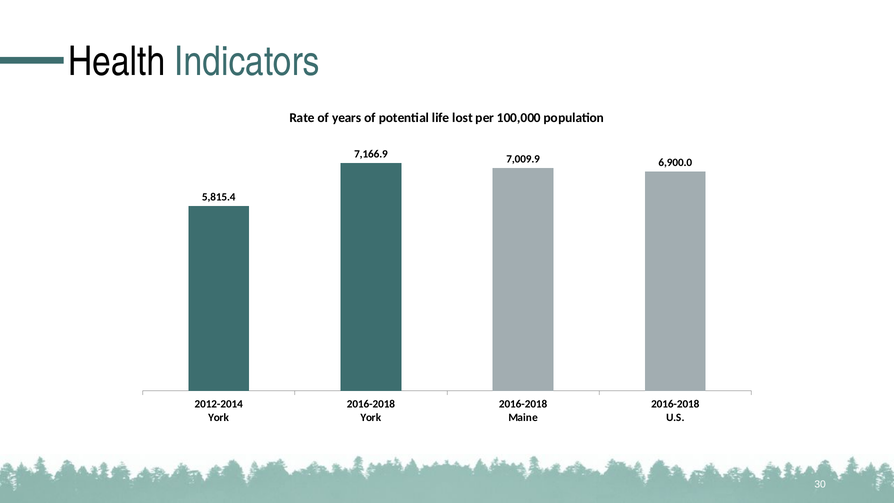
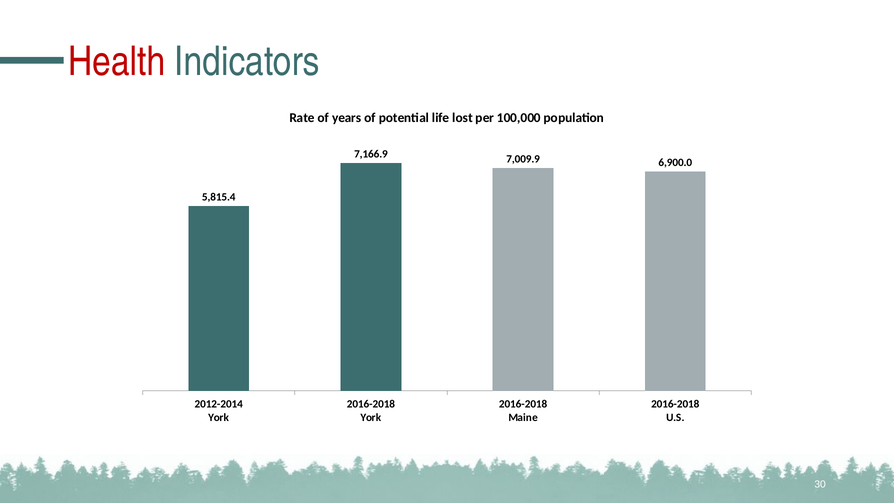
Health colour: black -> red
